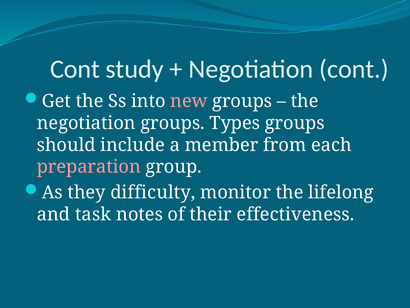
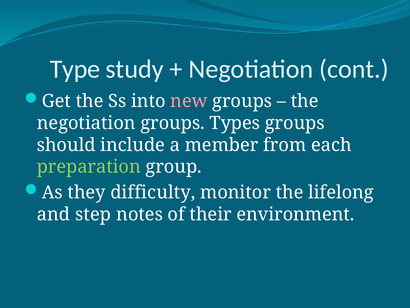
Cont at (75, 69): Cont -> Type
preparation colour: pink -> light green
task: task -> step
effectiveness: effectiveness -> environment
